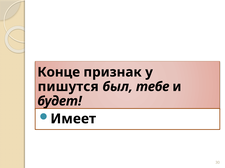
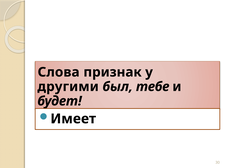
Конце: Конце -> Слова
пишутся: пишутся -> другими
